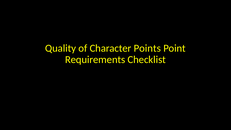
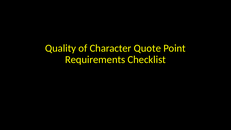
Points: Points -> Quote
